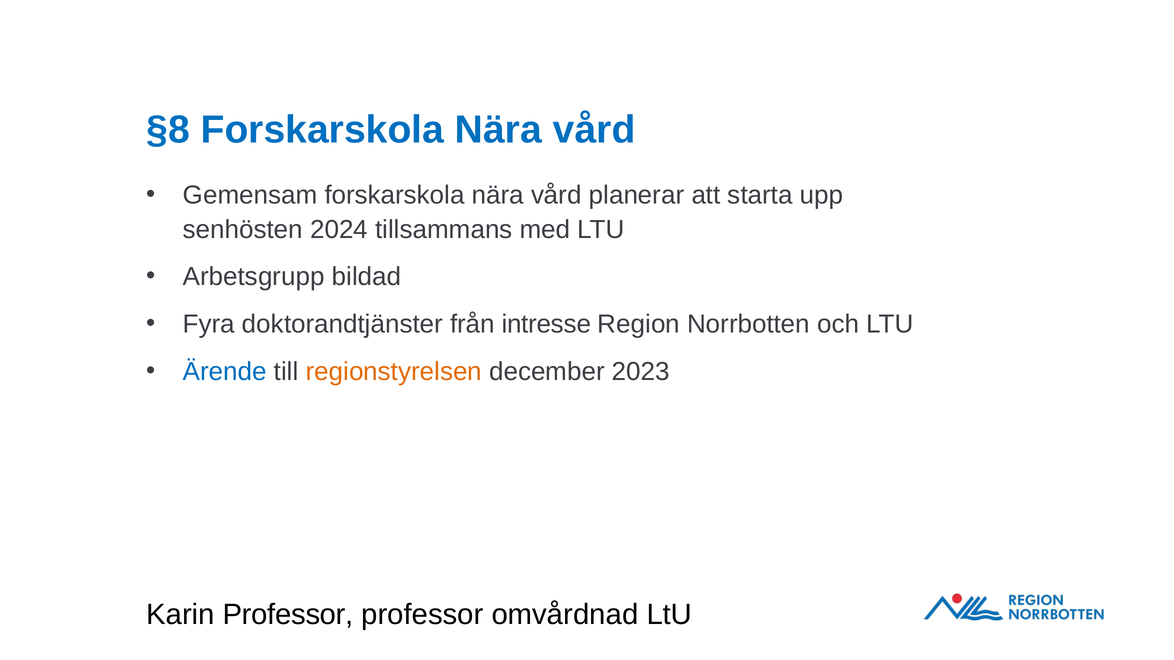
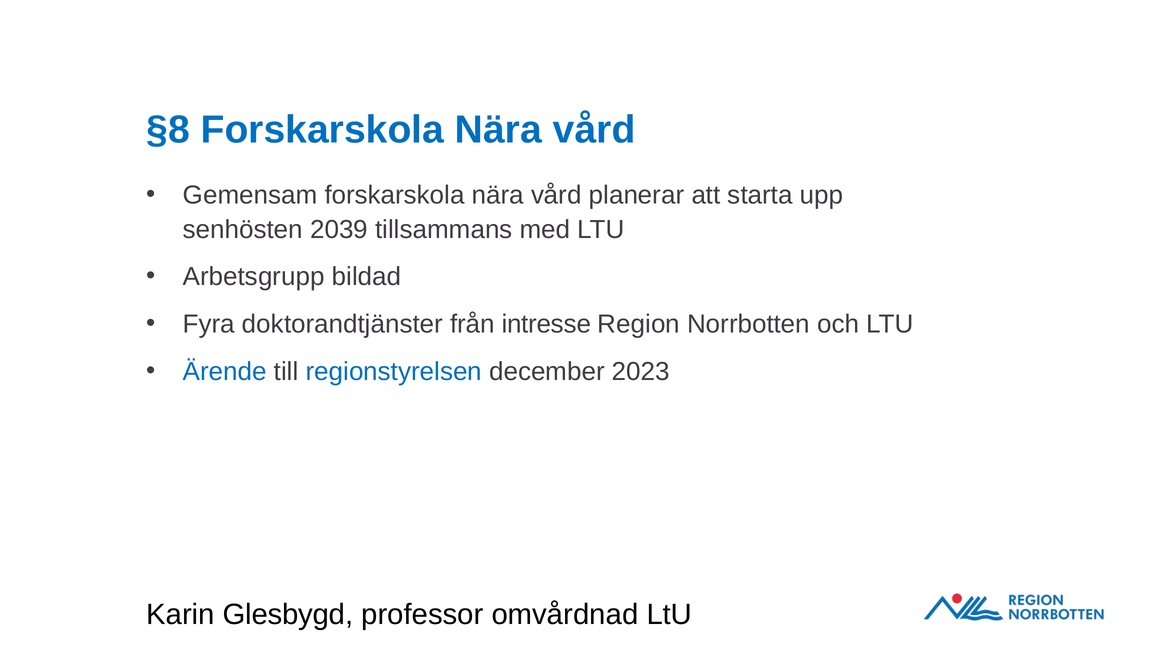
2024: 2024 -> 2039
regionstyrelsen colour: orange -> blue
Karin Professor: Professor -> Glesbygd
